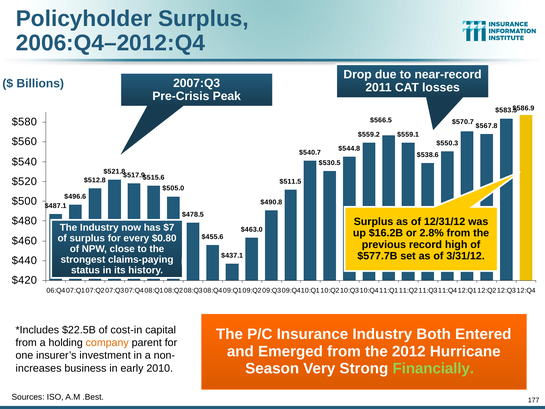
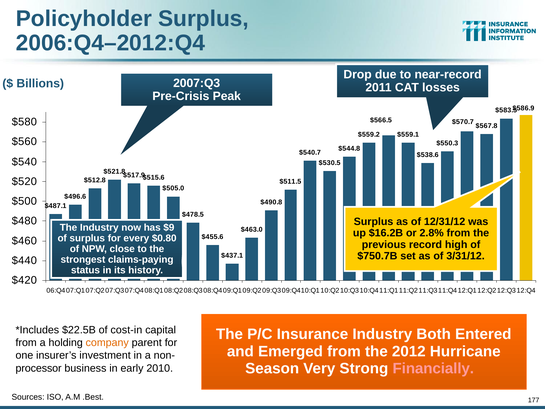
$7: $7 -> $9
$577.7B: $577.7B -> $750.7B
Financially colour: light green -> pink
increases: increases -> processor
